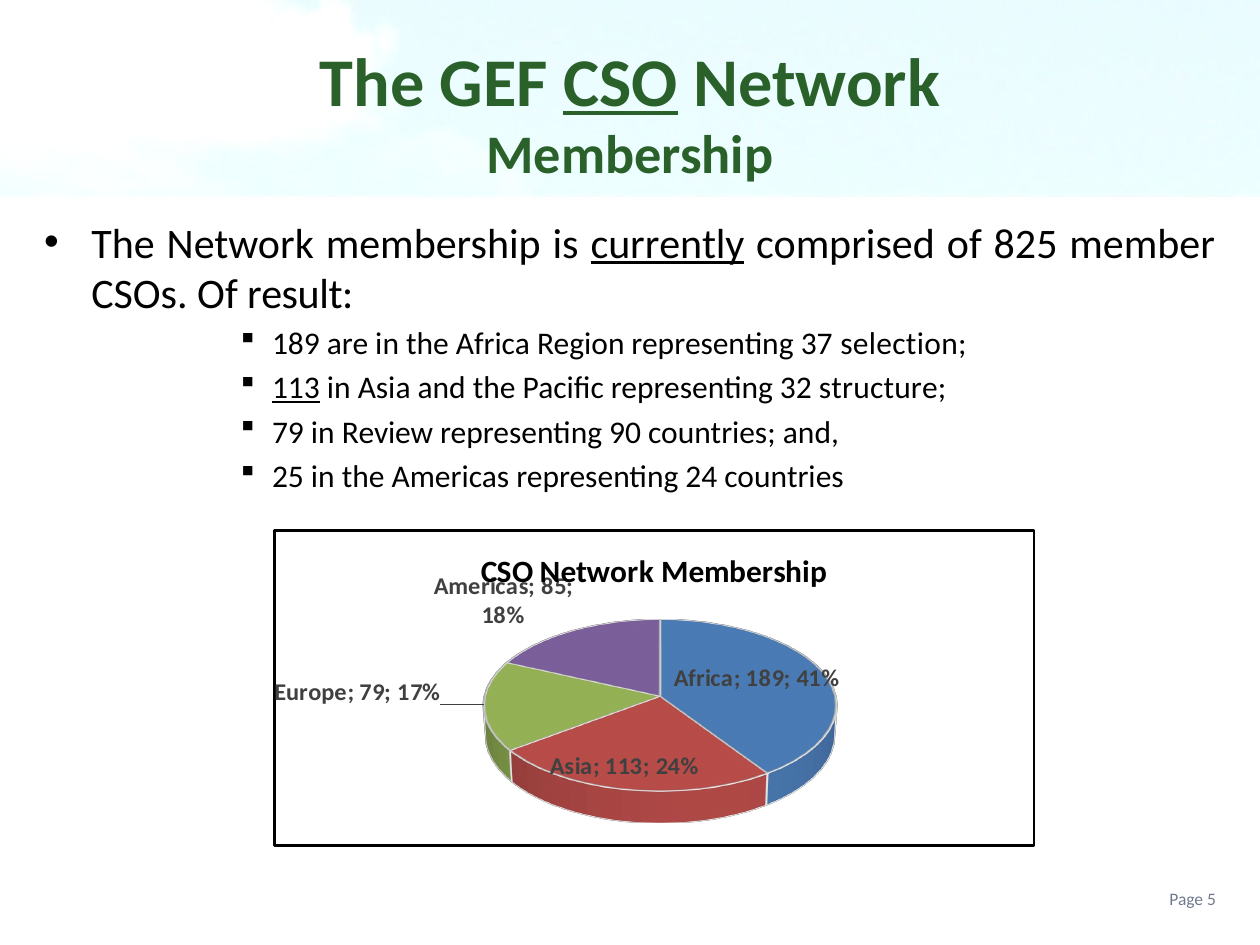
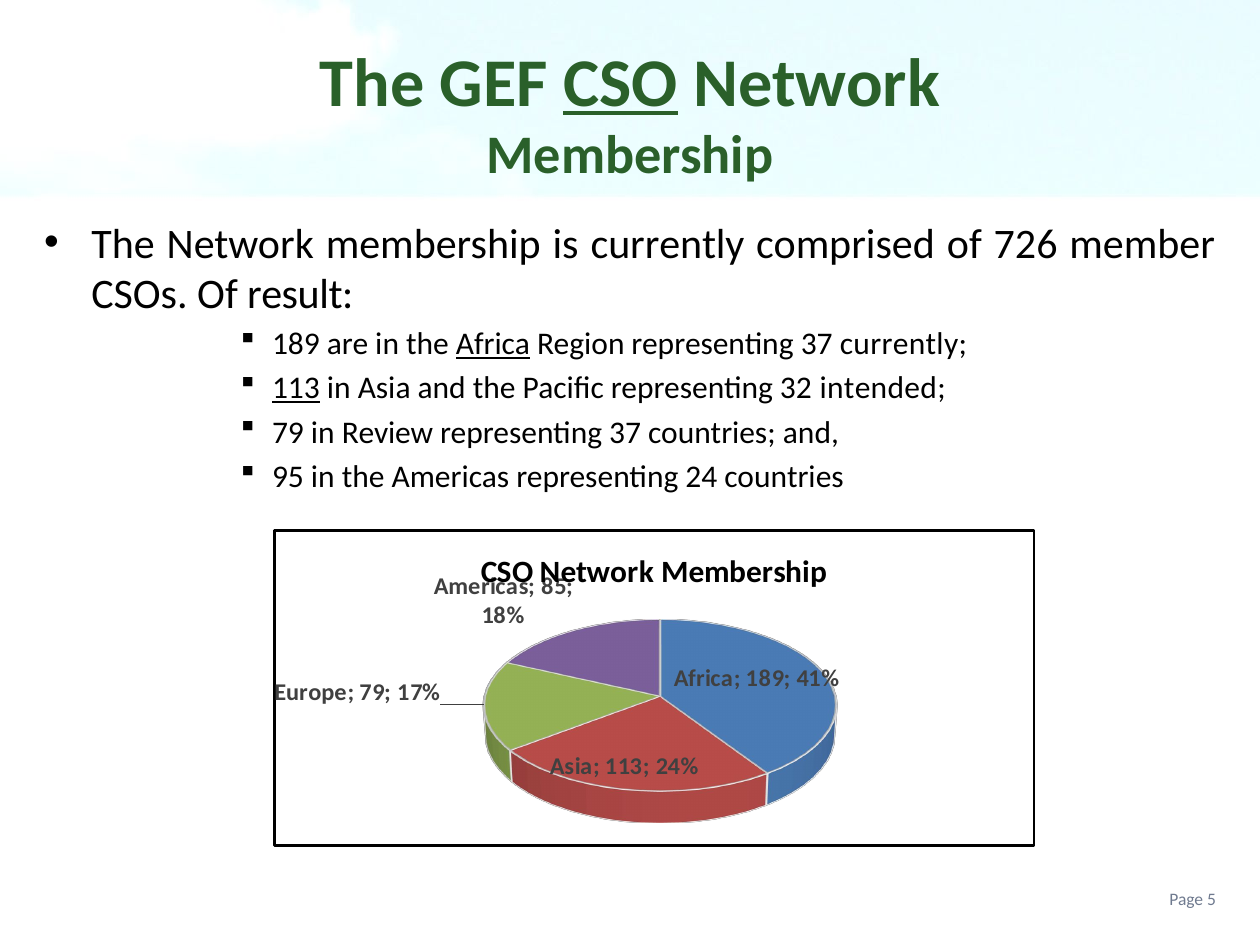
currently at (668, 244) underline: present -> none
825: 825 -> 726
Africa at (493, 344) underline: none -> present
37 selection: selection -> currently
structure: structure -> intended
90 at (625, 433): 90 -> 37
25: 25 -> 95
